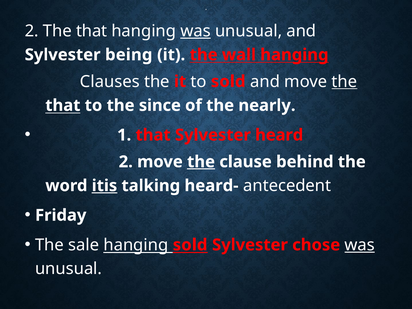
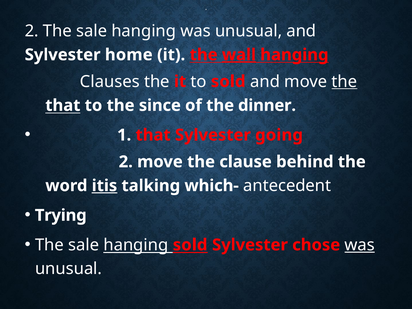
2 The that: that -> sale
was at (196, 31) underline: present -> none
being: being -> home
wall underline: none -> present
nearly: nearly -> dinner
heard: heard -> going
the at (201, 162) underline: present -> none
heard-: heard- -> which-
Friday: Friday -> Trying
